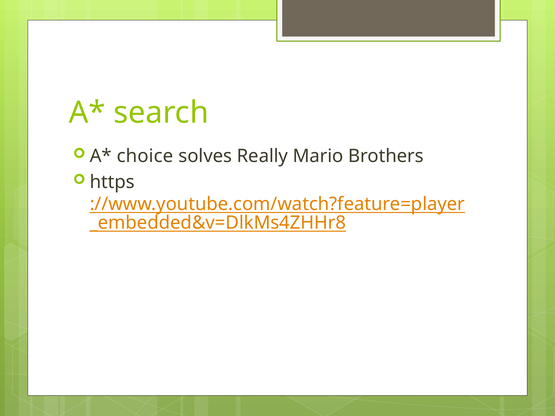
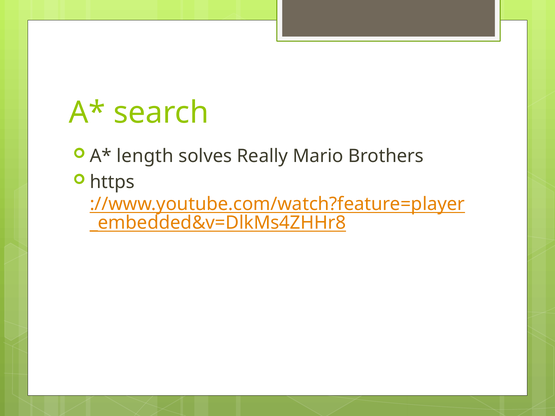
choice: choice -> length
